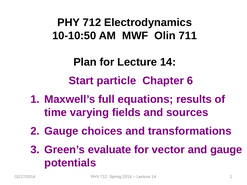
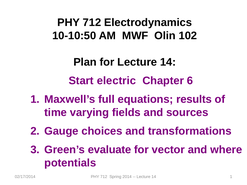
711: 711 -> 102
particle: particle -> electric
and gauge: gauge -> where
